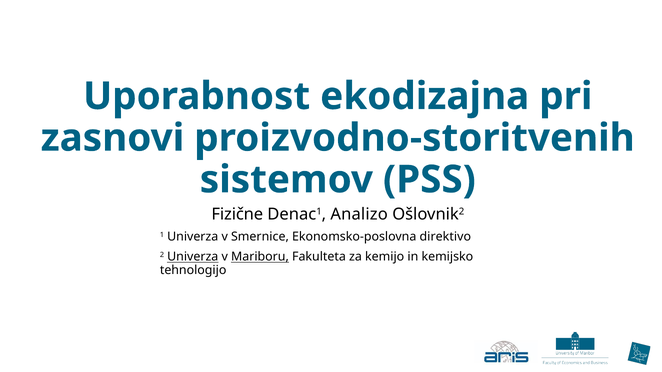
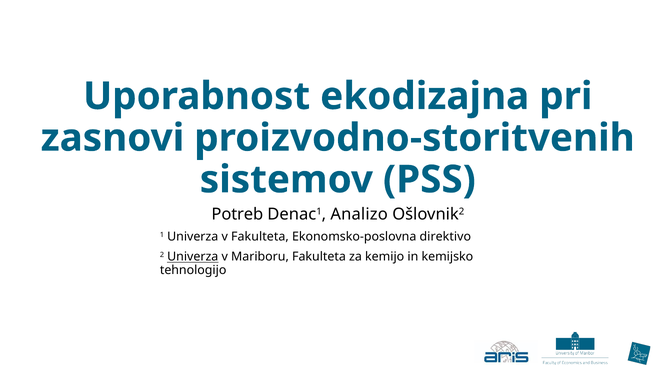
Fizične: Fizične -> Potreb
v Smernice: Smernice -> Fakulteta
Mariboru underline: present -> none
